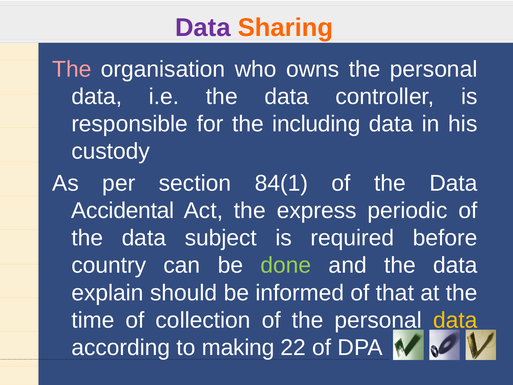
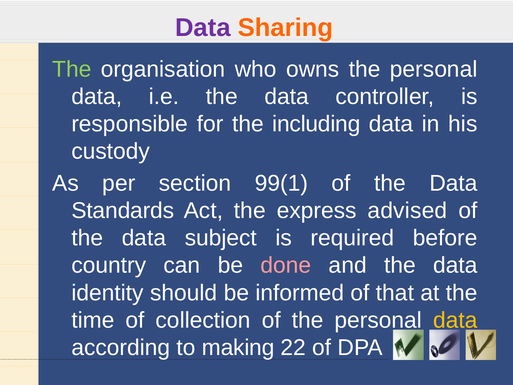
The at (72, 69) colour: pink -> light green
84(1: 84(1 -> 99(1
Accidental: Accidental -> Standards
periodic: periodic -> advised
done colour: light green -> pink
explain: explain -> identity
